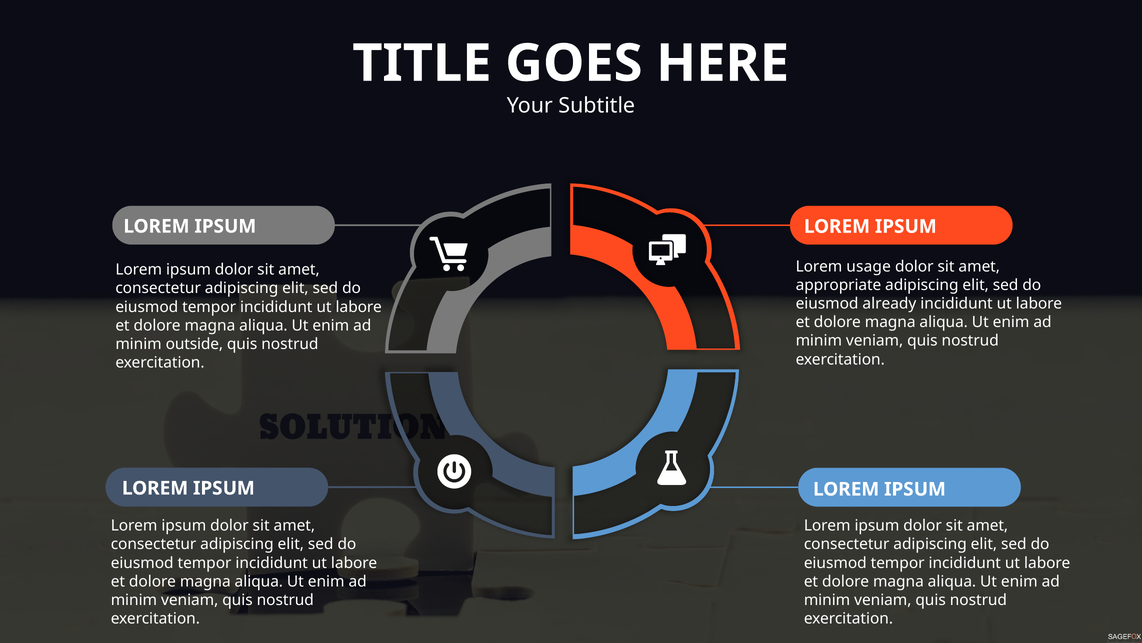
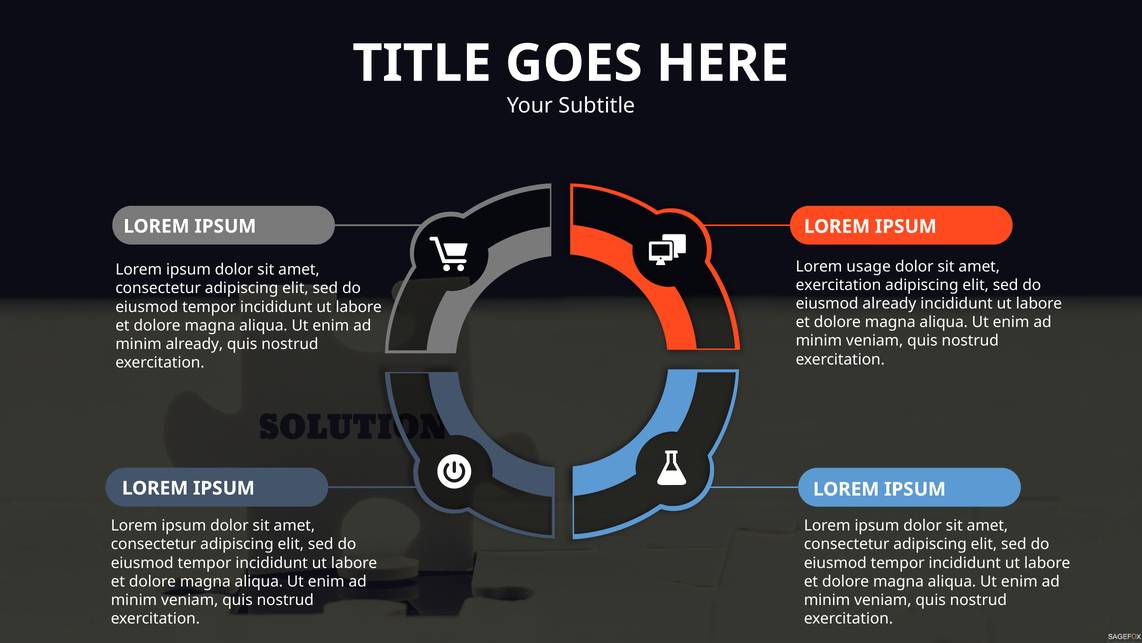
appropriate at (838, 285): appropriate -> exercitation
minim outside: outside -> already
